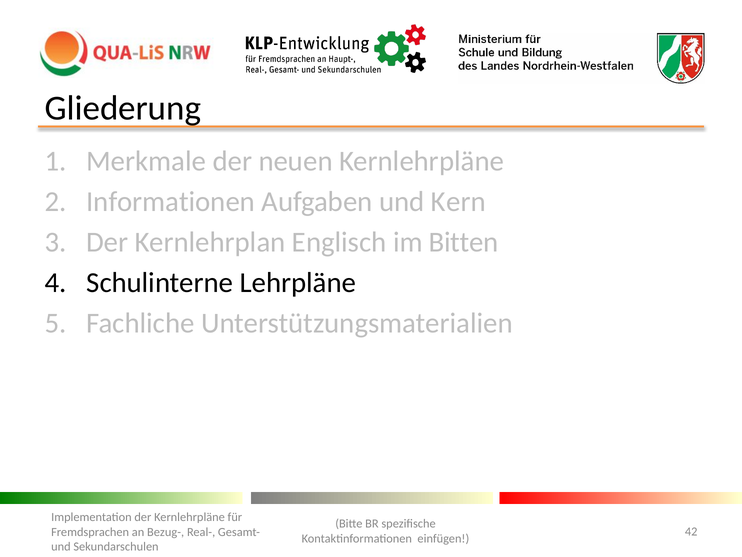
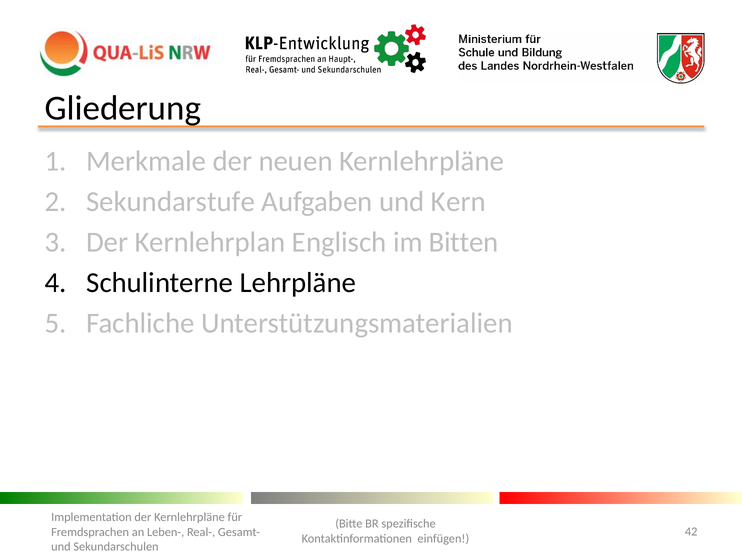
Informationen: Informationen -> Sekundarstufe
Bezug-: Bezug- -> Leben-
